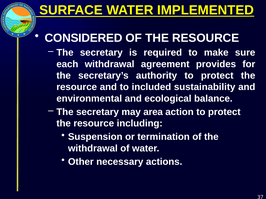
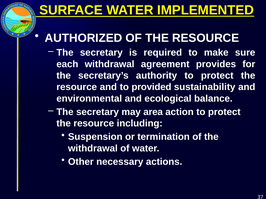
CONSIDERED: CONSIDERED -> AUTHORIZED
included: included -> provided
